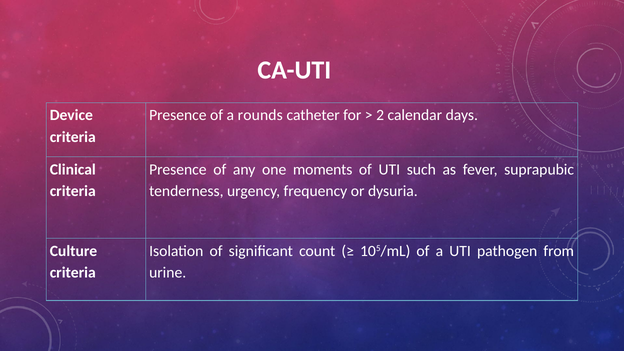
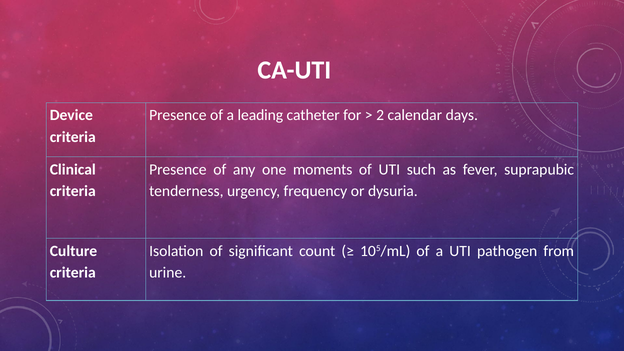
rounds: rounds -> leading
